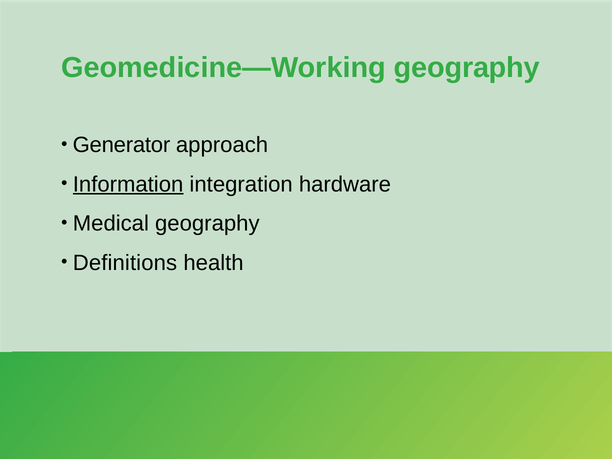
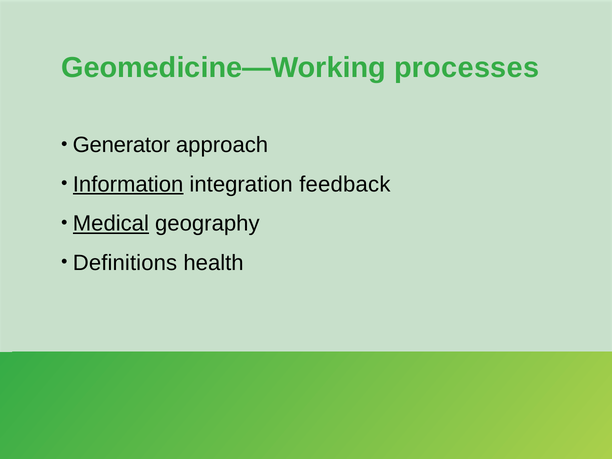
Geomedicine—Working geography: geography -> processes
hardware: hardware -> feedback
Medical underline: none -> present
